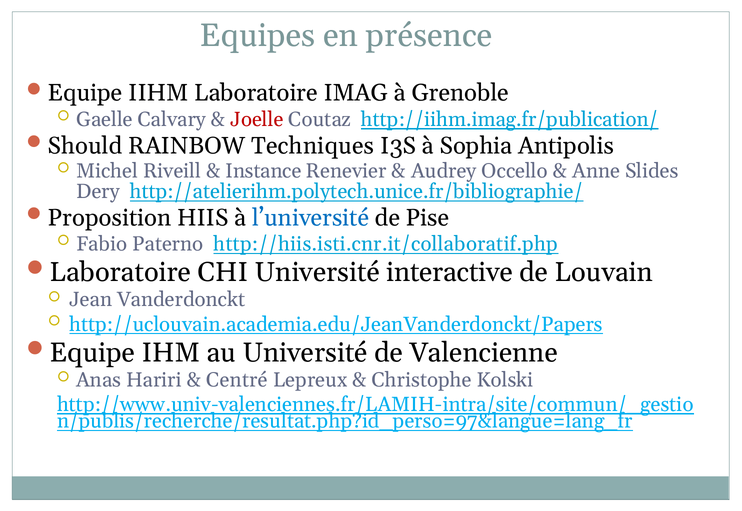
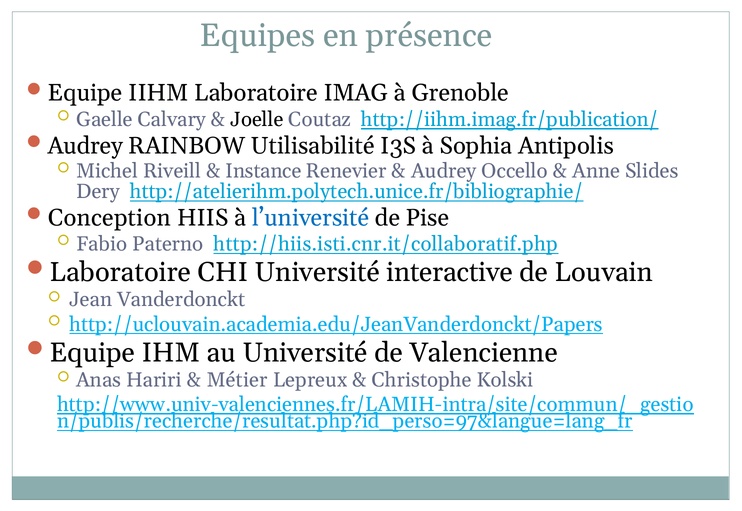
Joelle colour: red -> black
Should at (85, 146): Should -> Audrey
Techniques: Techniques -> Utilisabilité
Proposition: Proposition -> Conception
Centré: Centré -> Métier
